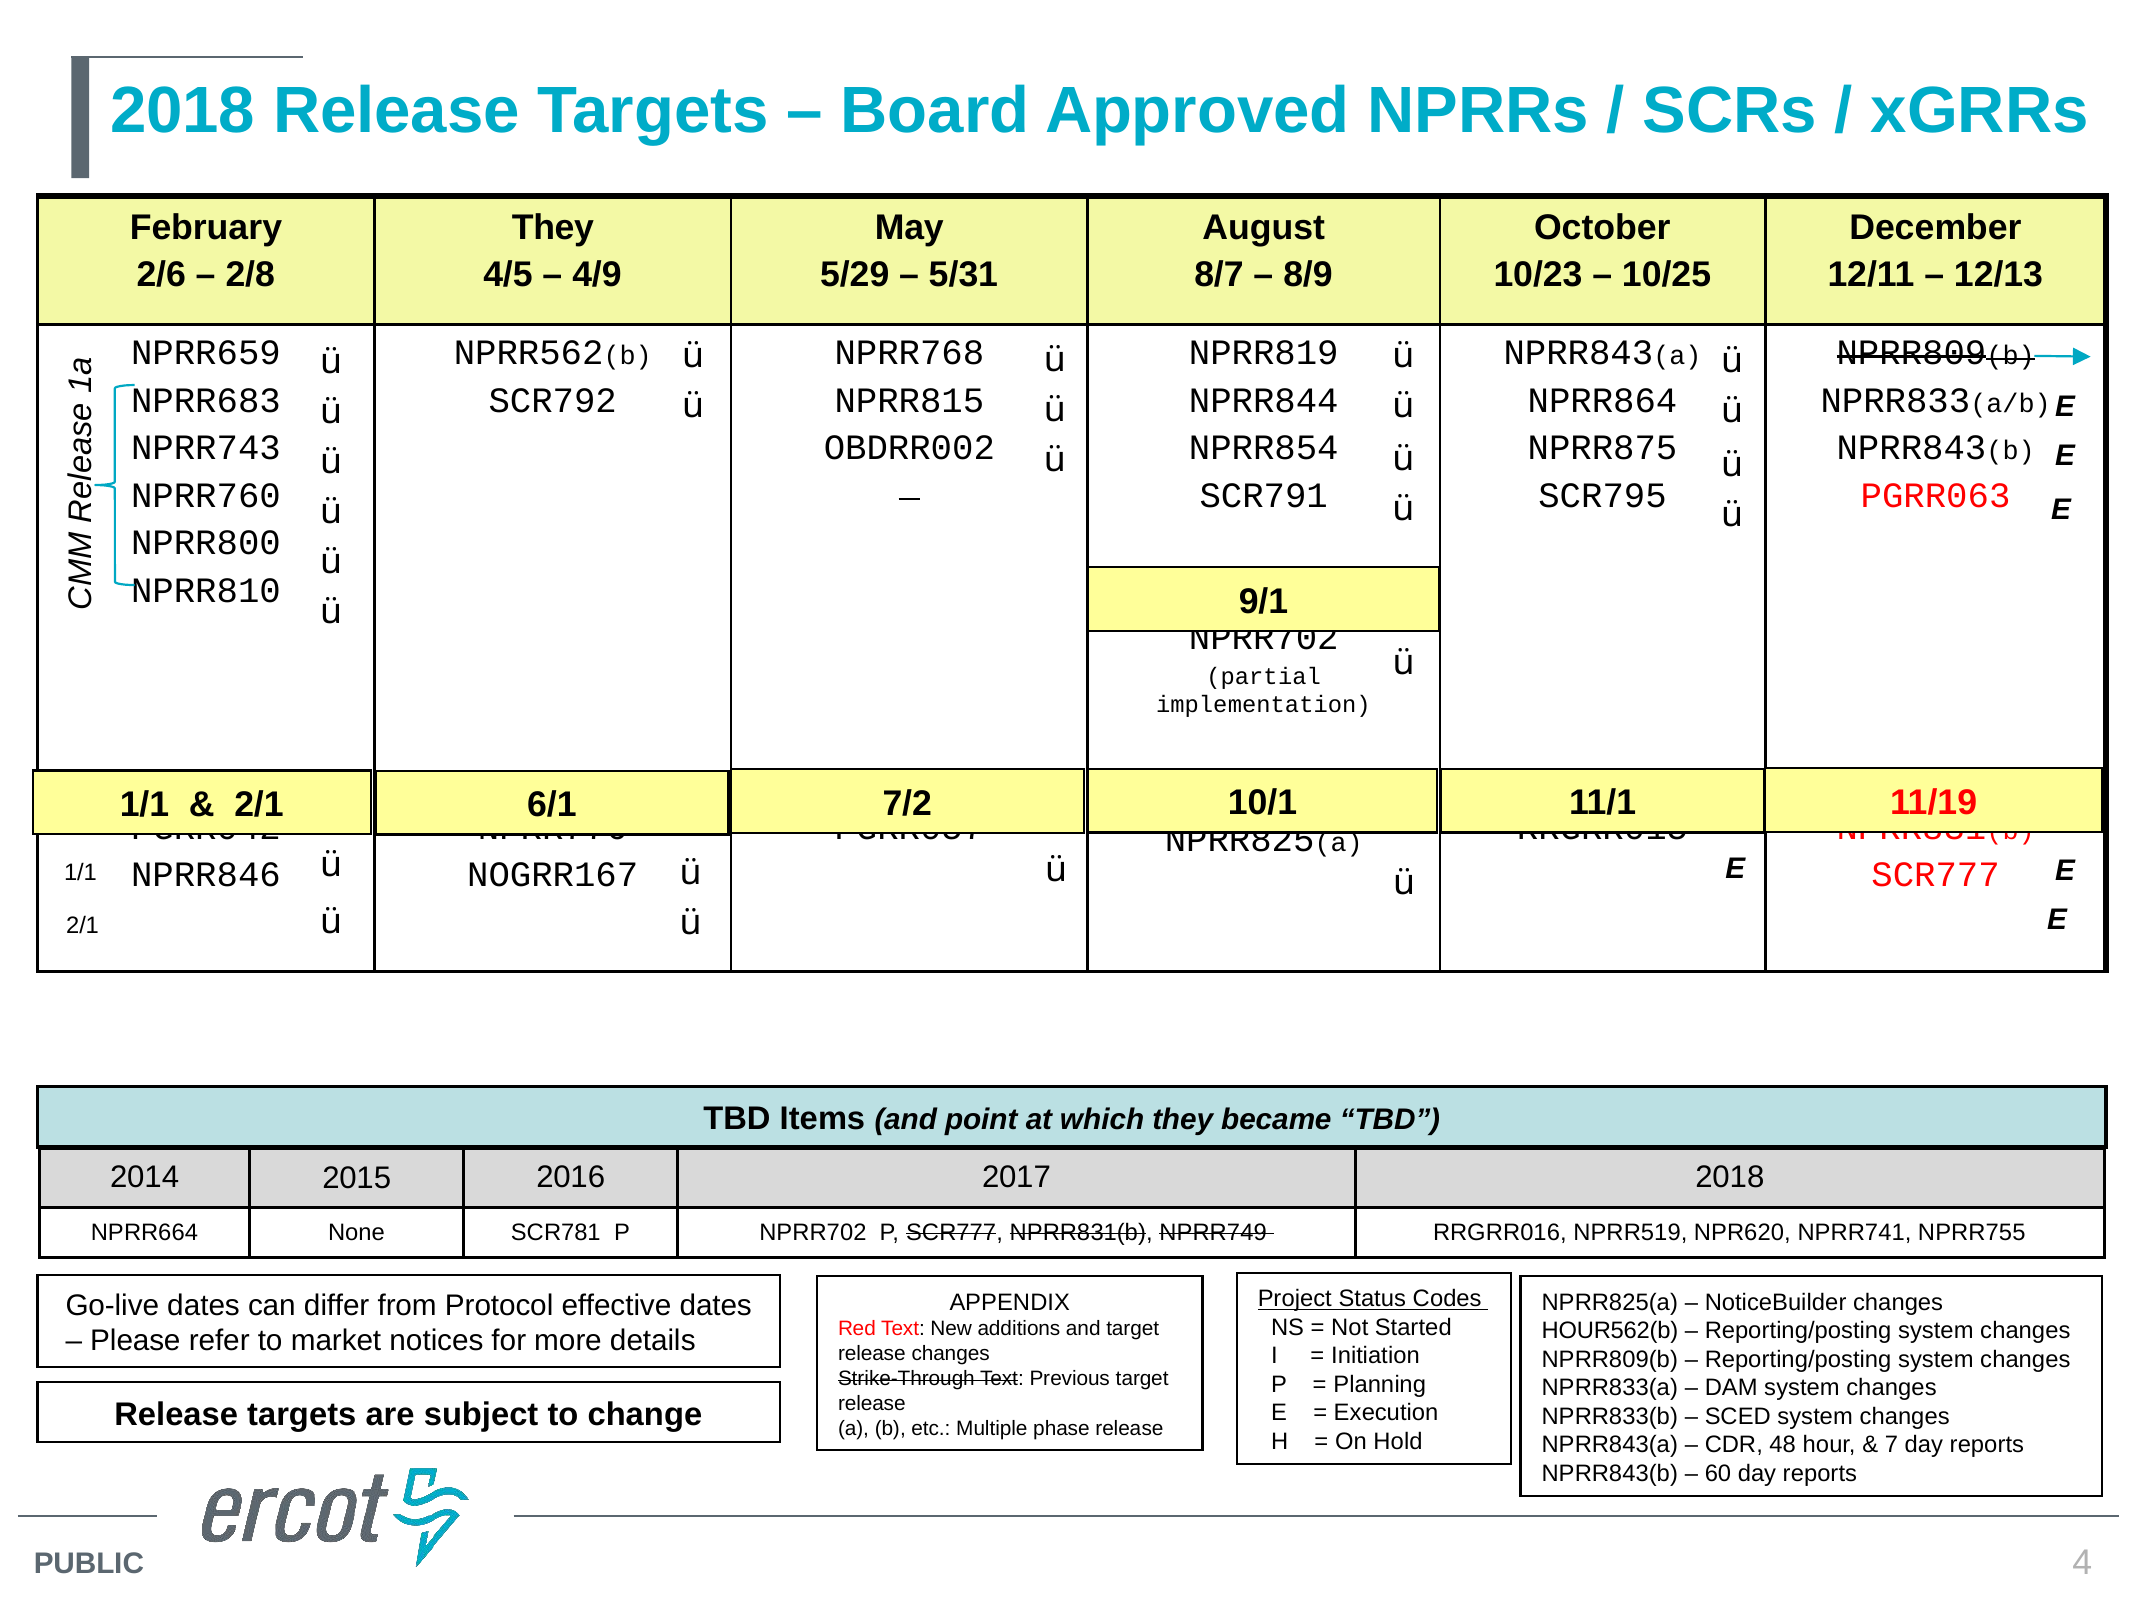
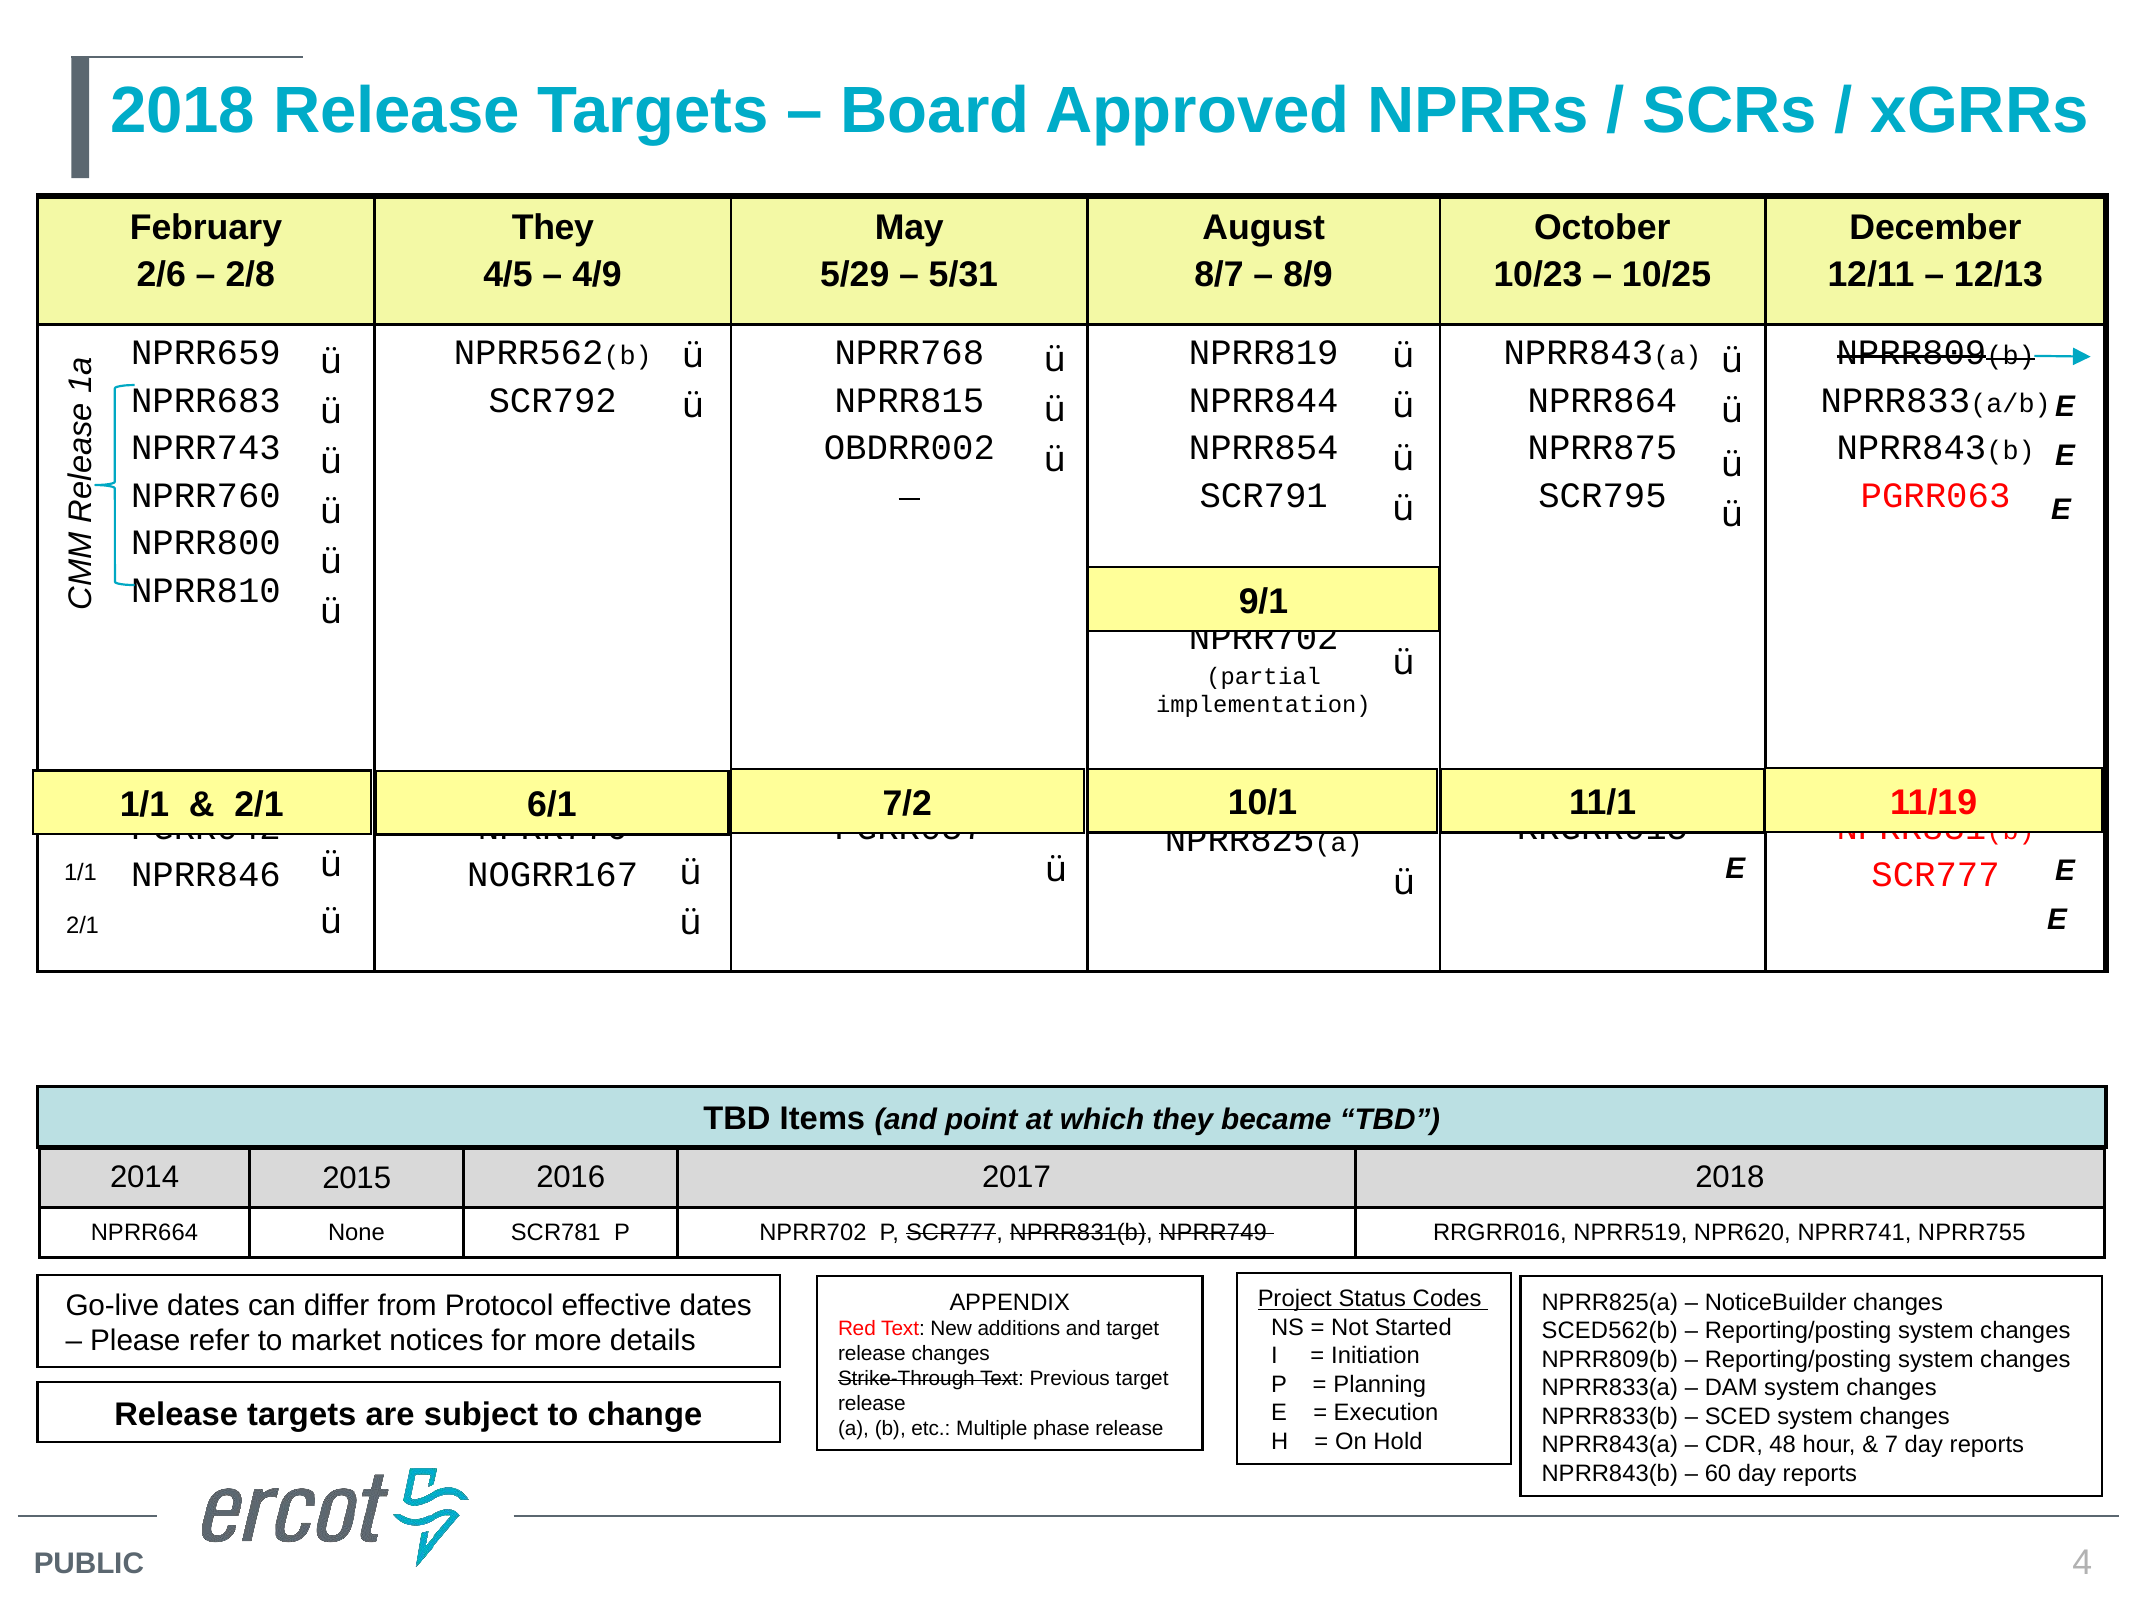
HOUR562(b: HOUR562(b -> SCED562(b
